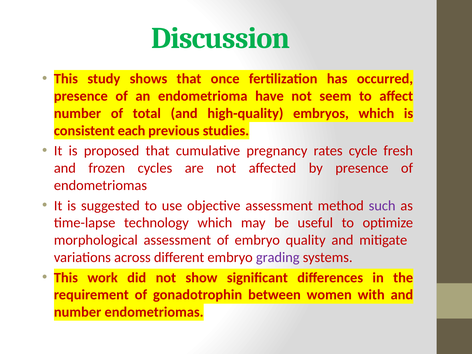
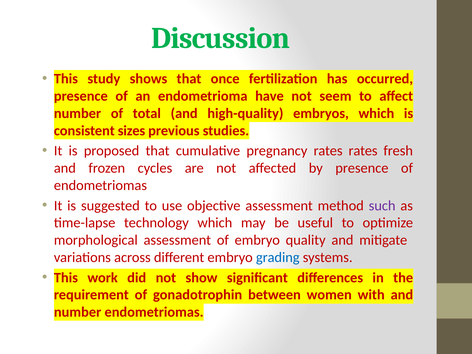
each: each -> sizes
rates cycle: cycle -> rates
grading colour: purple -> blue
